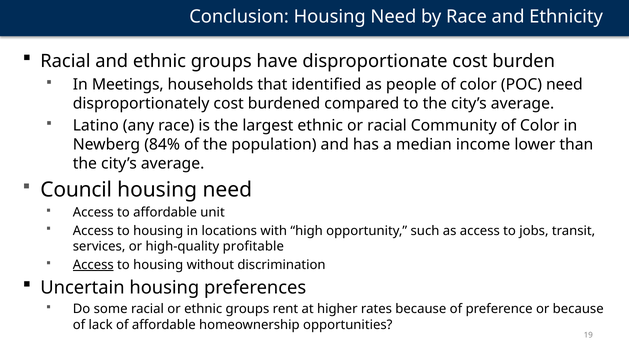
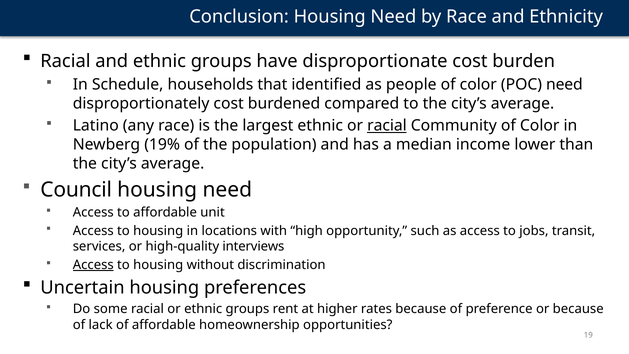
Meetings: Meetings -> Schedule
racial at (387, 126) underline: none -> present
84%: 84% -> 19%
profitable: profitable -> interviews
